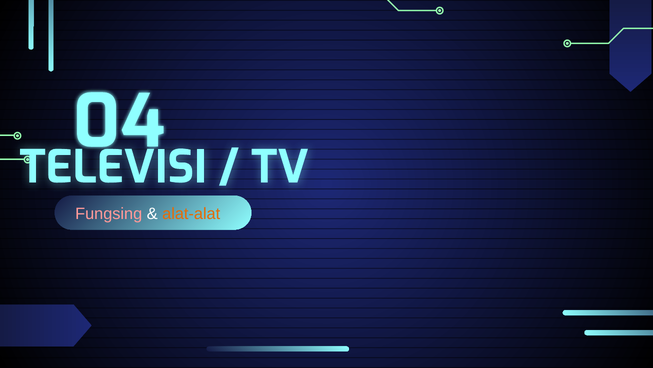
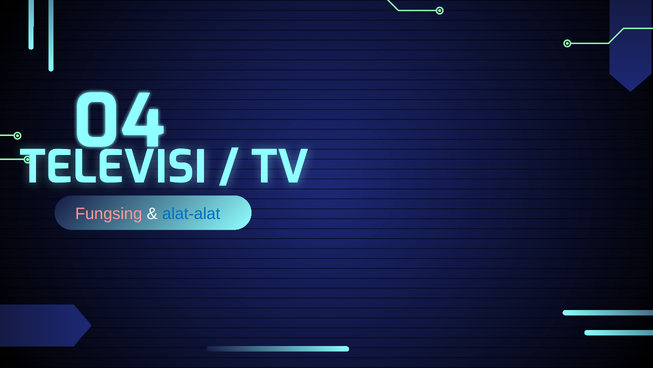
alat-alat colour: orange -> blue
